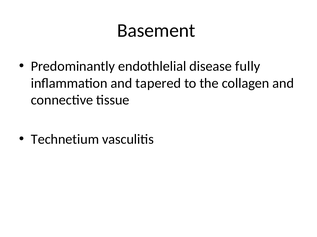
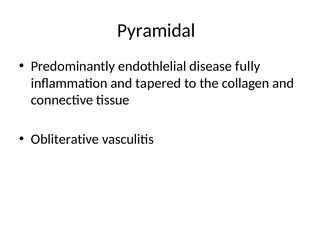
Basement: Basement -> Pyramidal
Technetium: Technetium -> Obliterative
